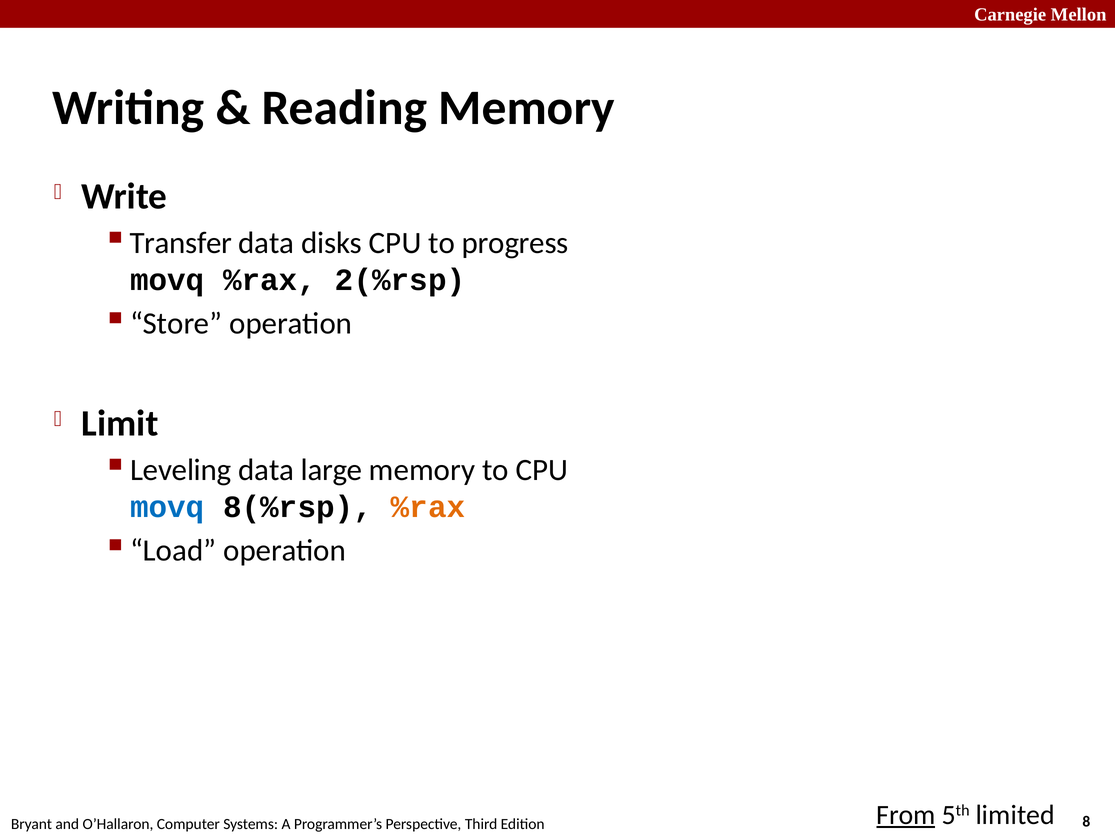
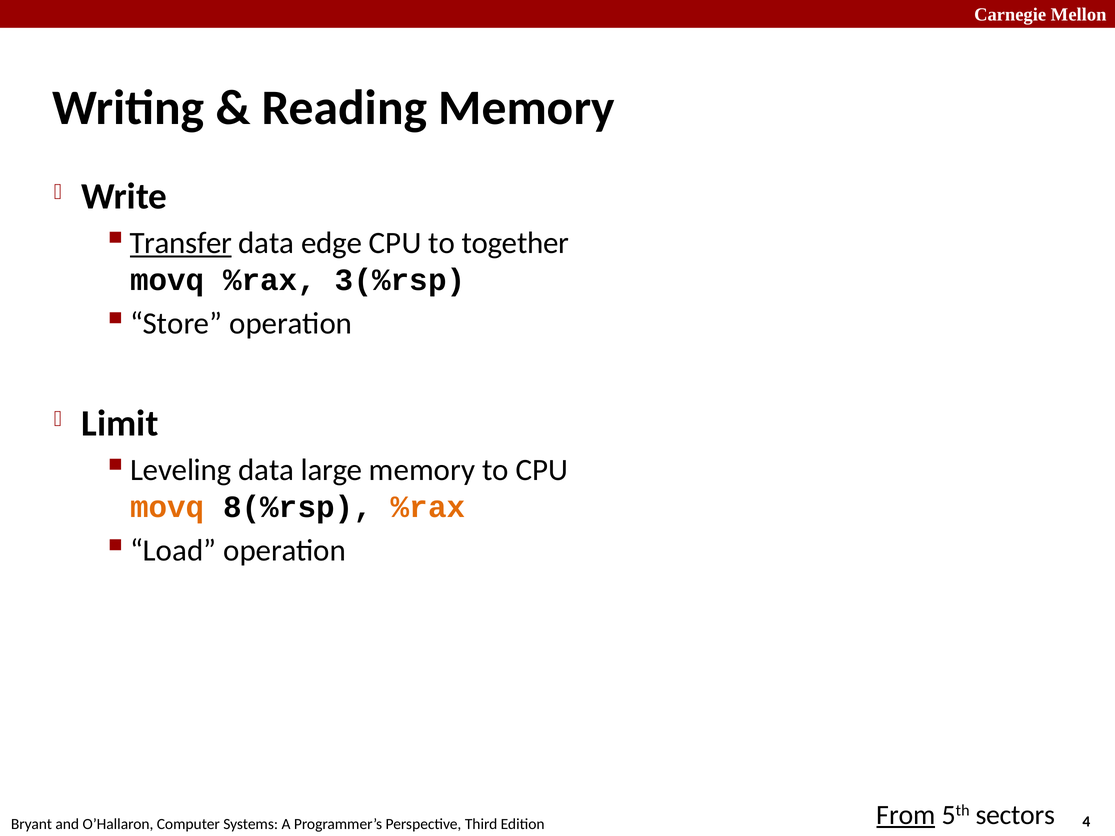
Transfer underline: none -> present
disks: disks -> edge
progress: progress -> together
2(%rsp: 2(%rsp -> 3(%rsp
movq at (167, 507) colour: blue -> orange
limited: limited -> sectors
8: 8 -> 4
